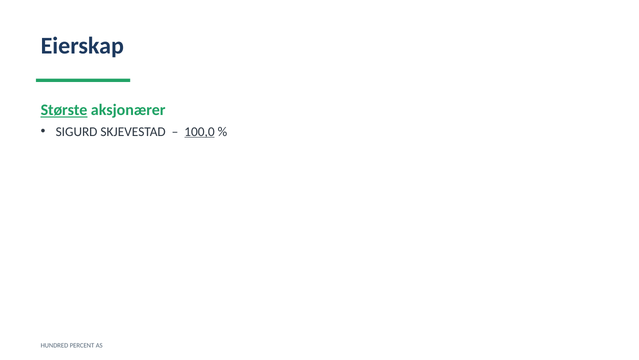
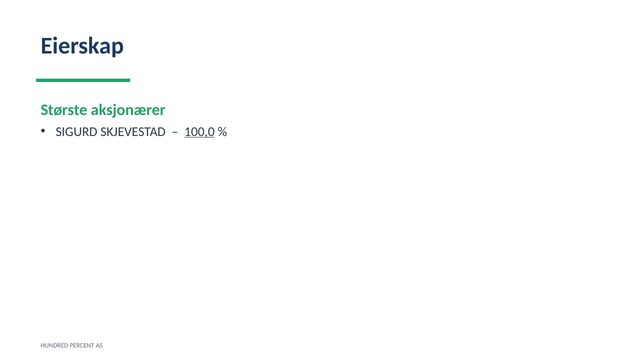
Største underline: present -> none
